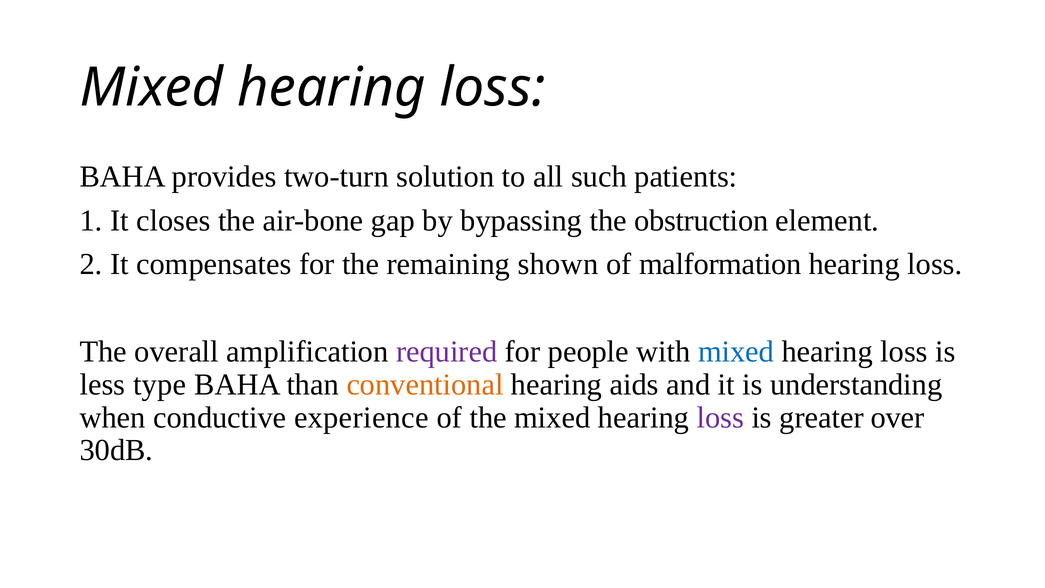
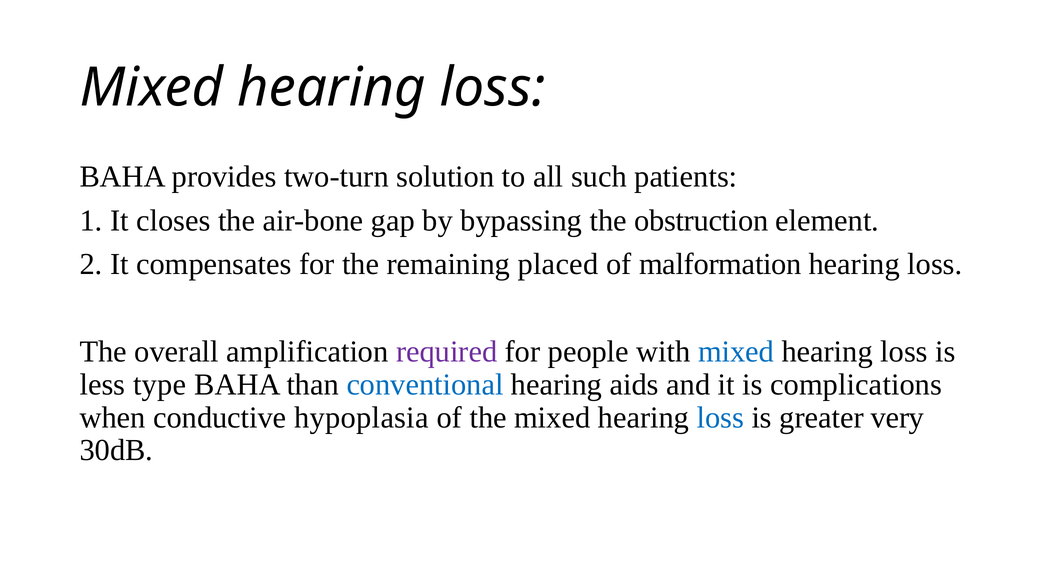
shown: shown -> placed
conventional colour: orange -> blue
understanding: understanding -> complications
experience: experience -> hypoplasia
loss at (720, 417) colour: purple -> blue
over: over -> very
